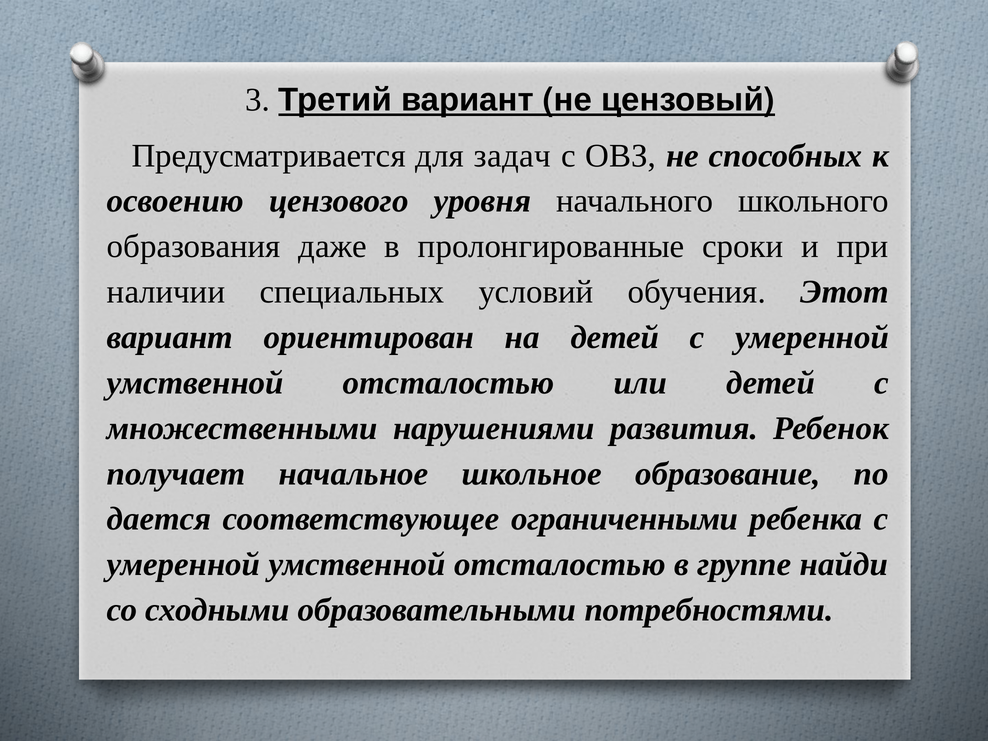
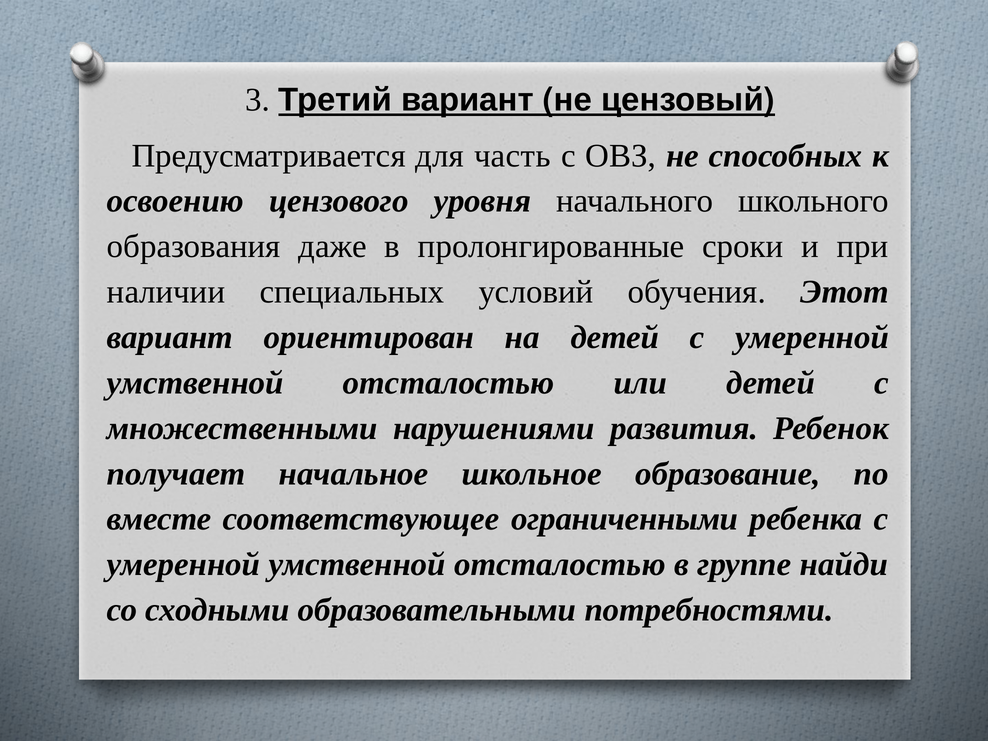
задач: задач -> часть
дается: дается -> вместе
